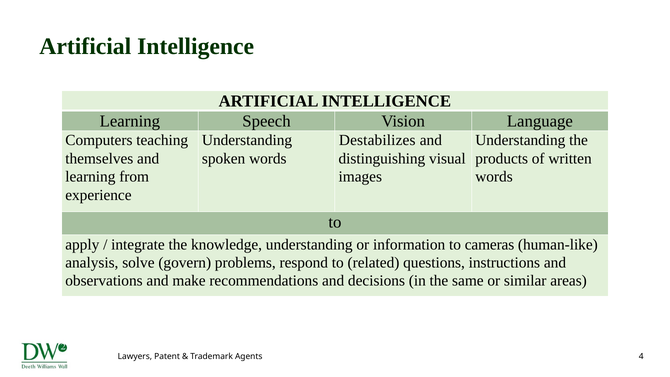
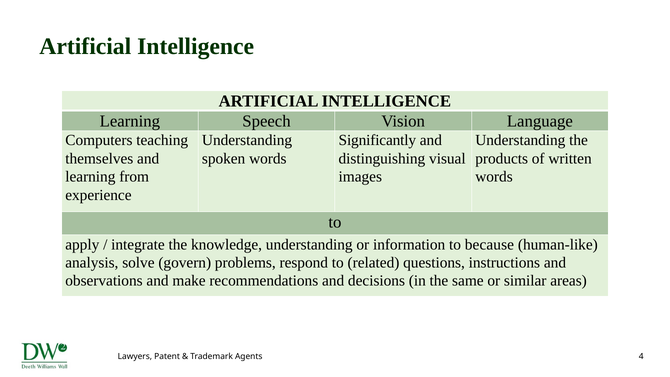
Destabilizes: Destabilizes -> Significantly
cameras: cameras -> because
